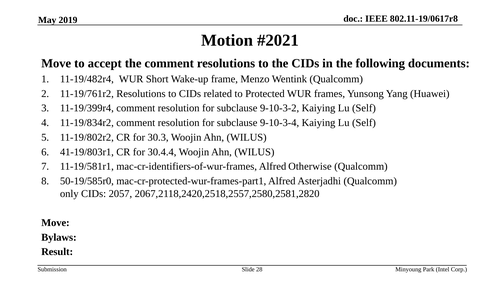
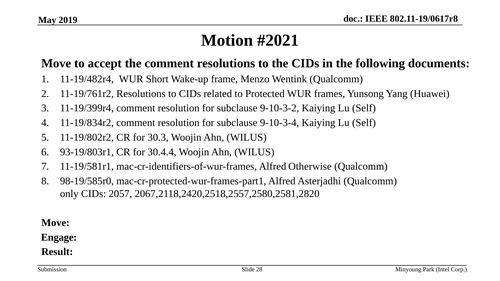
41-19/803r1: 41-19/803r1 -> 93-19/803r1
50-19/585r0: 50-19/585r0 -> 98-19/585r0
Bylaws: Bylaws -> Engage
